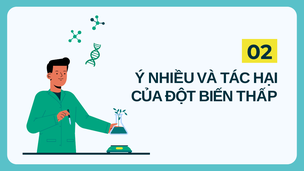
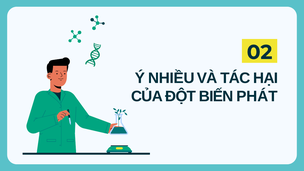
THẤP: THẤP -> PHÁT
